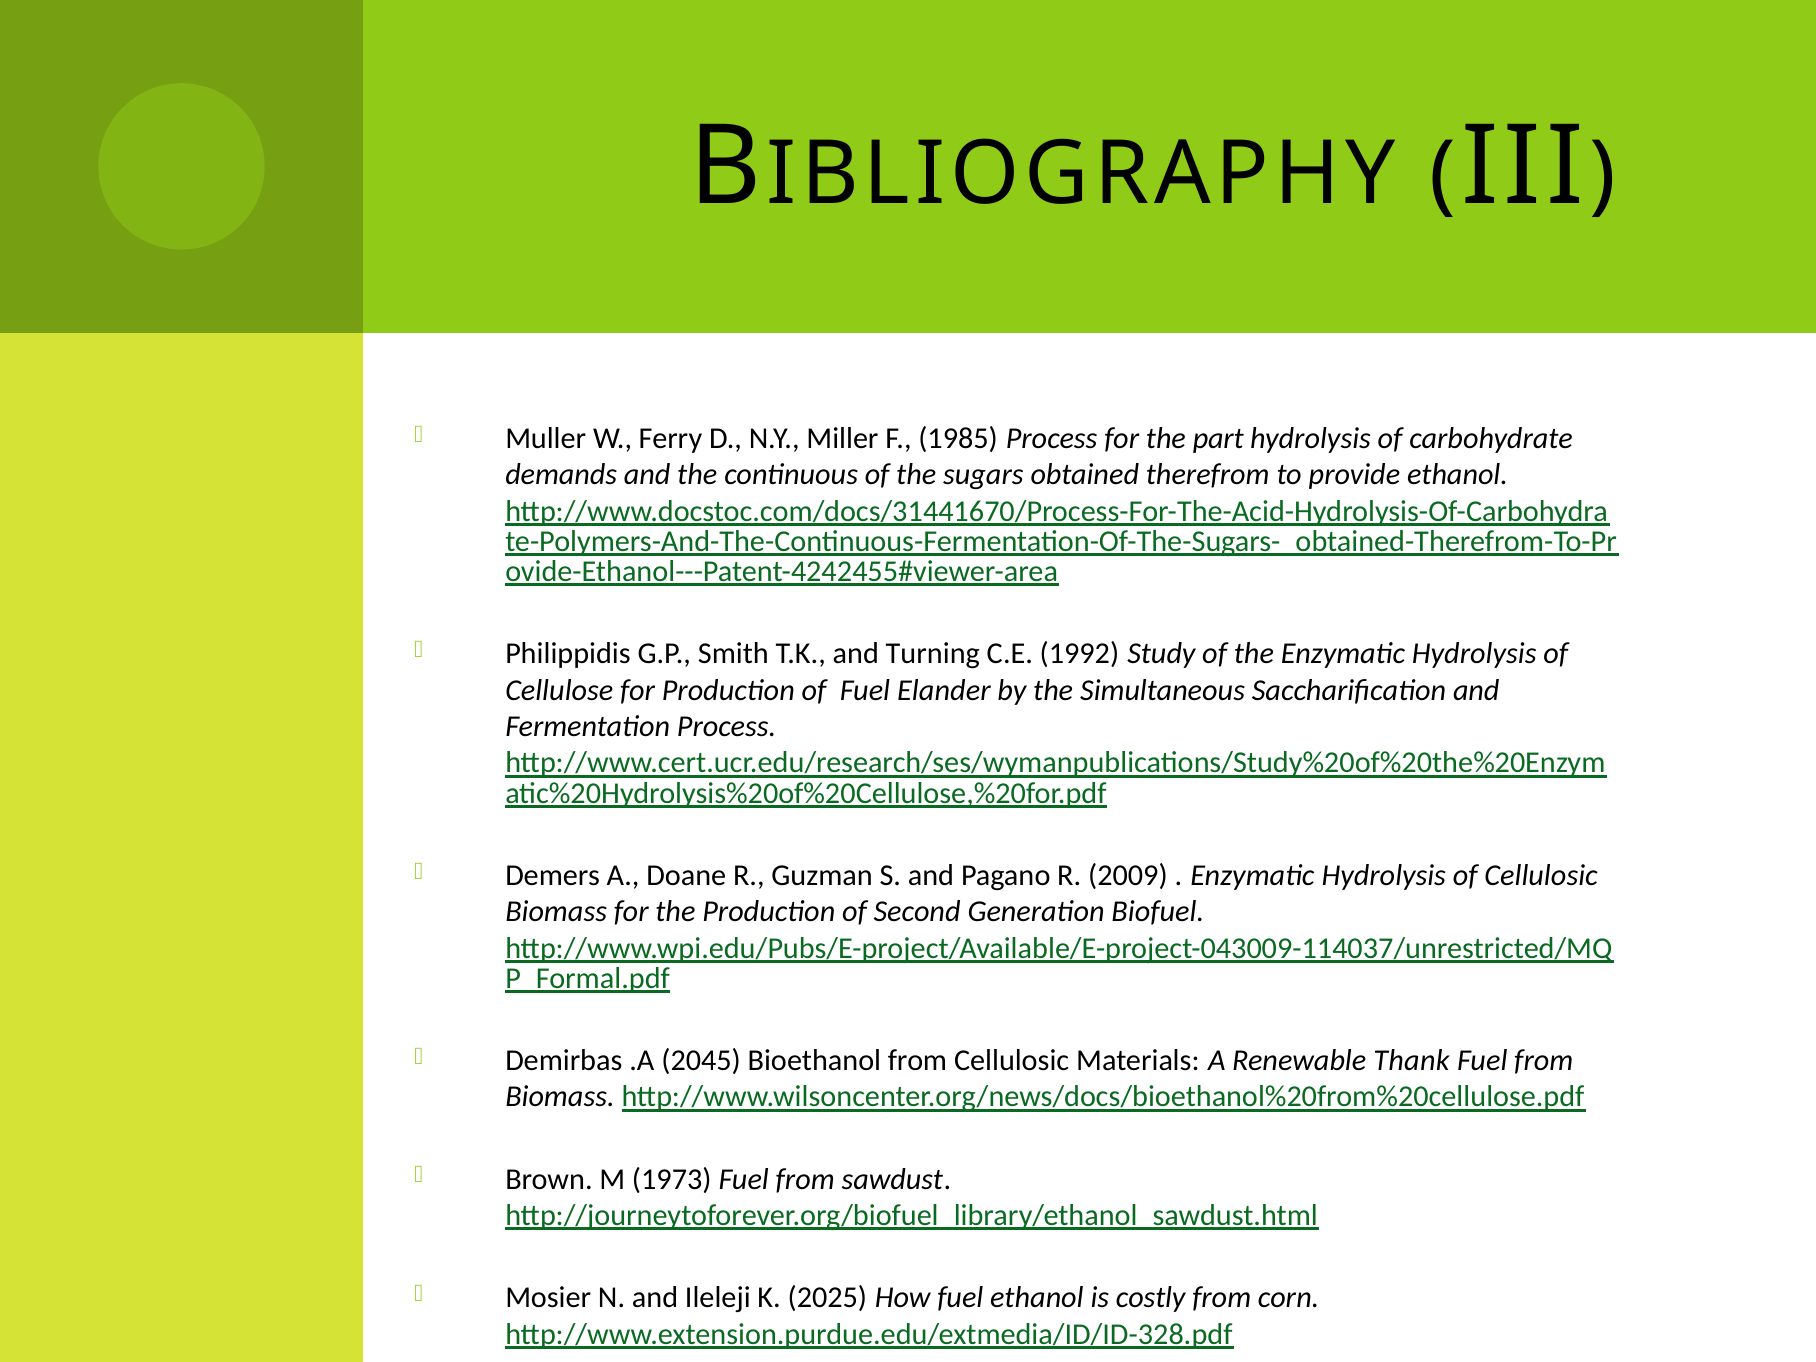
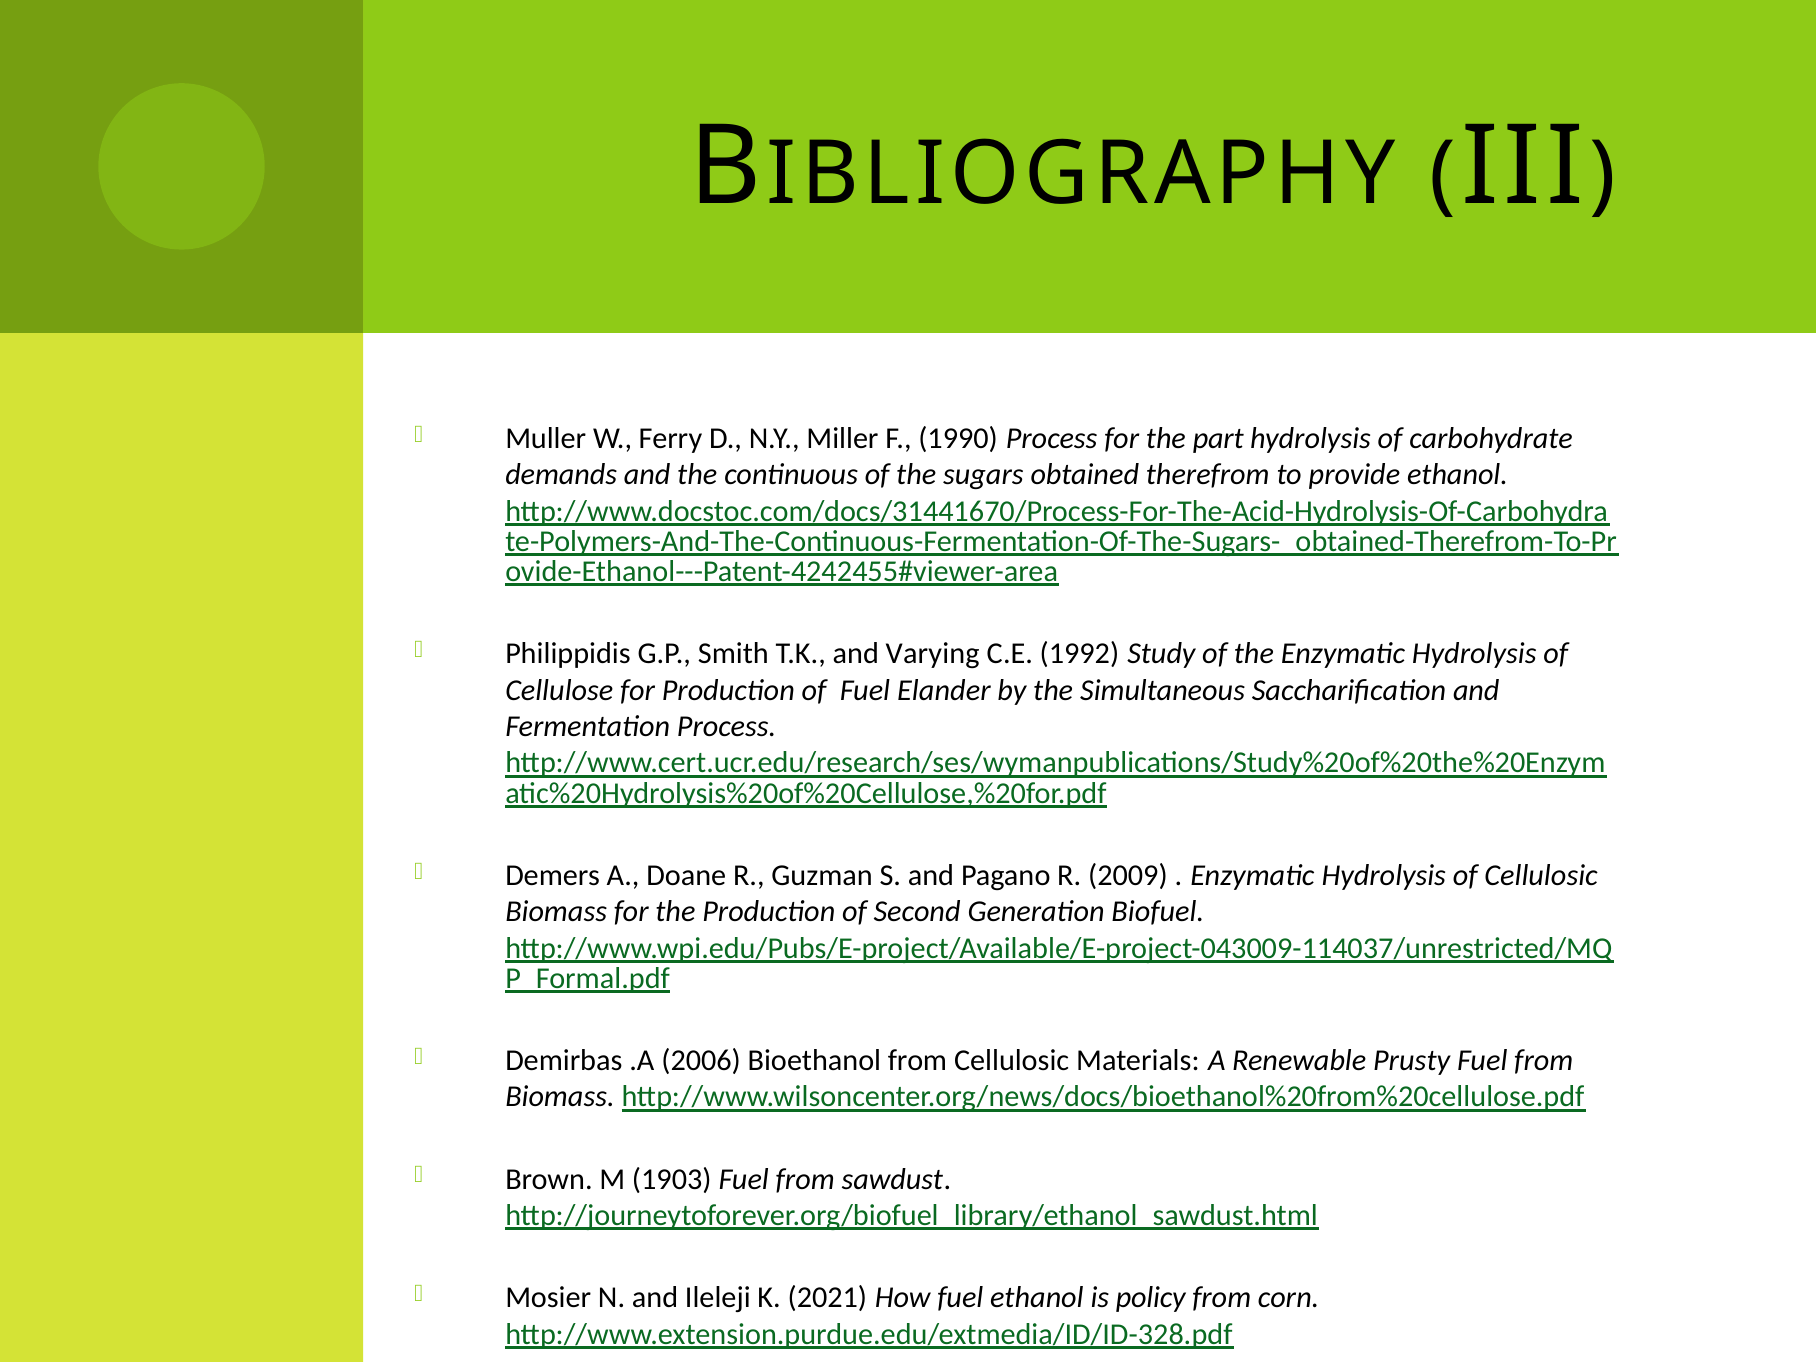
1985: 1985 -> 1990
Turning: Turning -> Varying
2045: 2045 -> 2006
Thank: Thank -> Prusty
1973: 1973 -> 1903
2025: 2025 -> 2021
costly: costly -> policy
